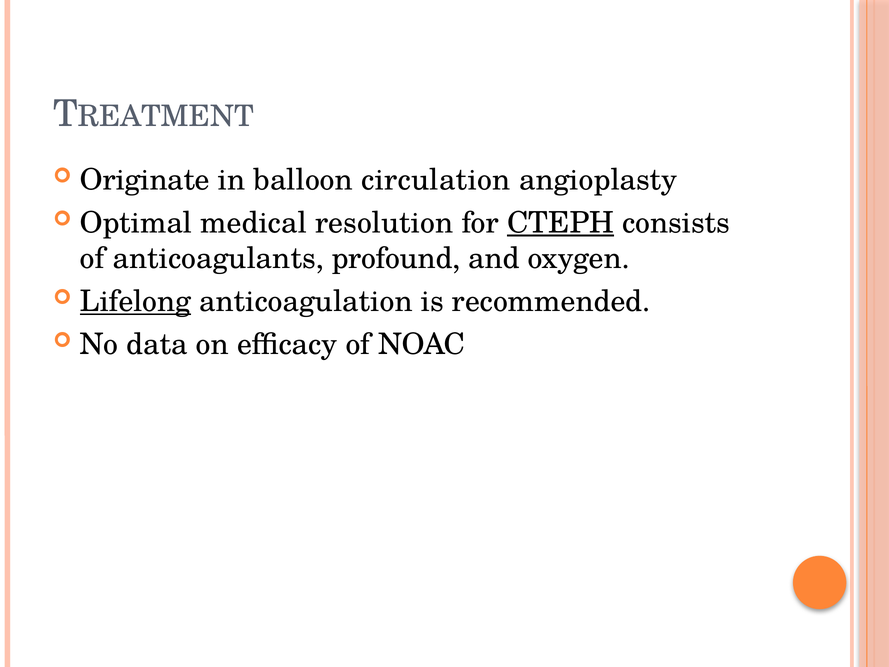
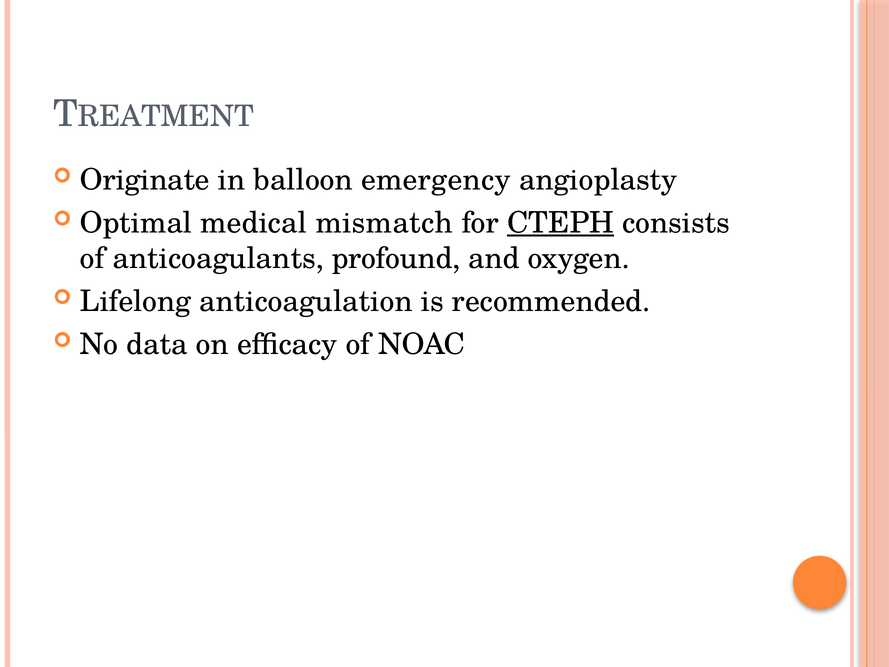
circulation: circulation -> emergency
resolution: resolution -> mismatch
Lifelong underline: present -> none
